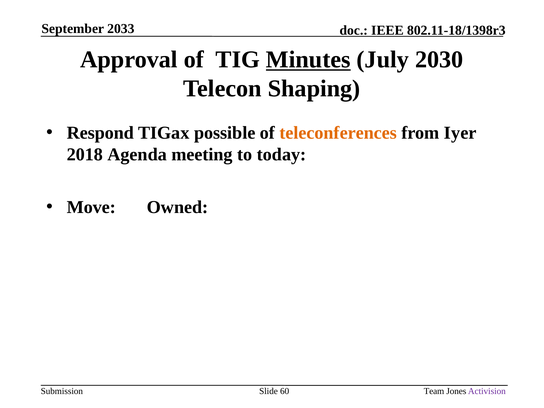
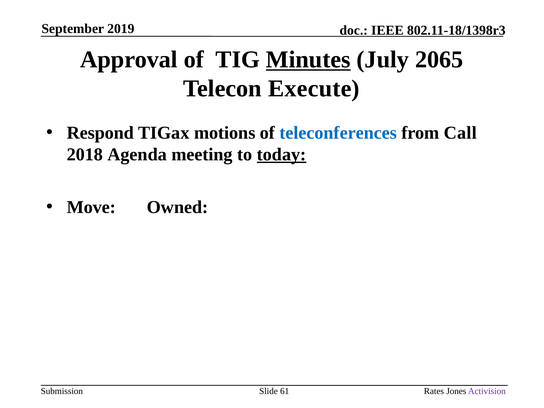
2033: 2033 -> 2019
2030: 2030 -> 2065
Shaping: Shaping -> Execute
possible: possible -> motions
teleconferences colour: orange -> blue
Iyer: Iyer -> Call
today underline: none -> present
60: 60 -> 61
Team: Team -> Rates
